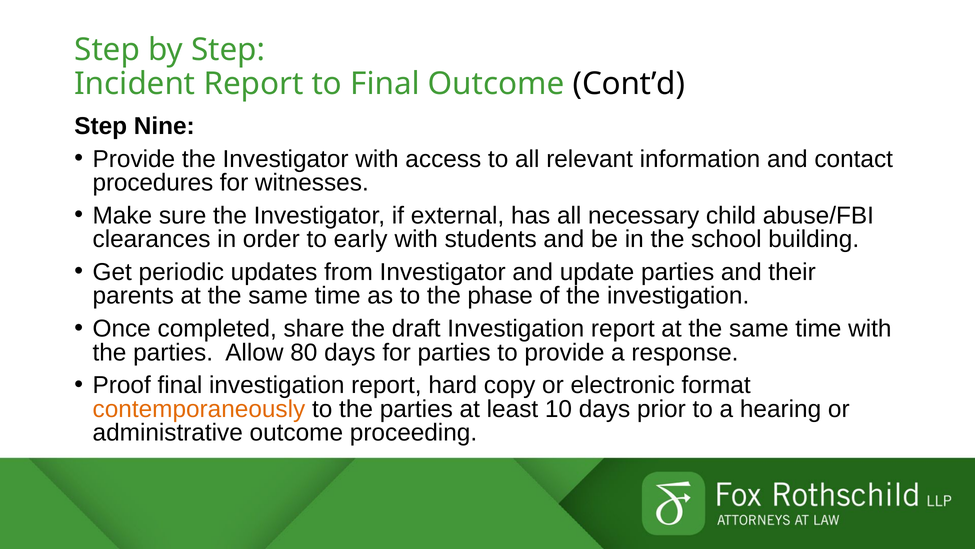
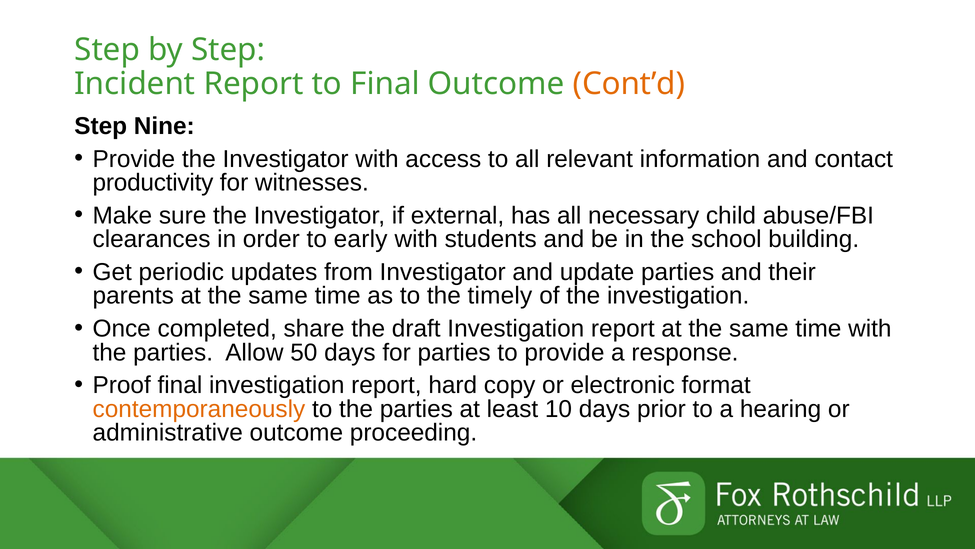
Cont’d colour: black -> orange
procedures: procedures -> productivity
phase: phase -> timely
80: 80 -> 50
